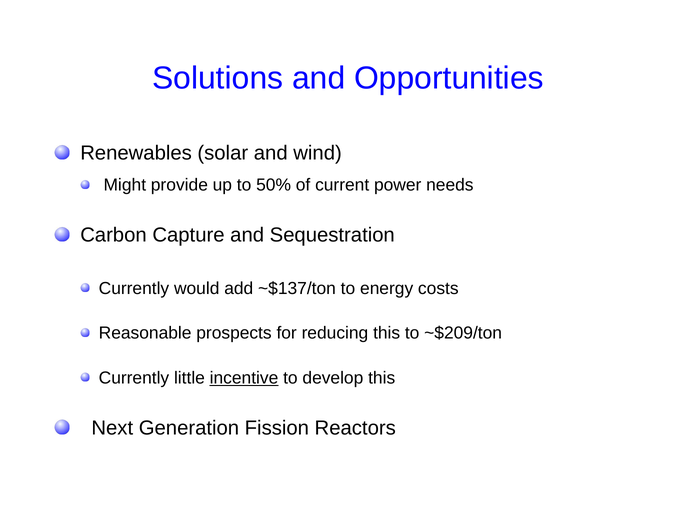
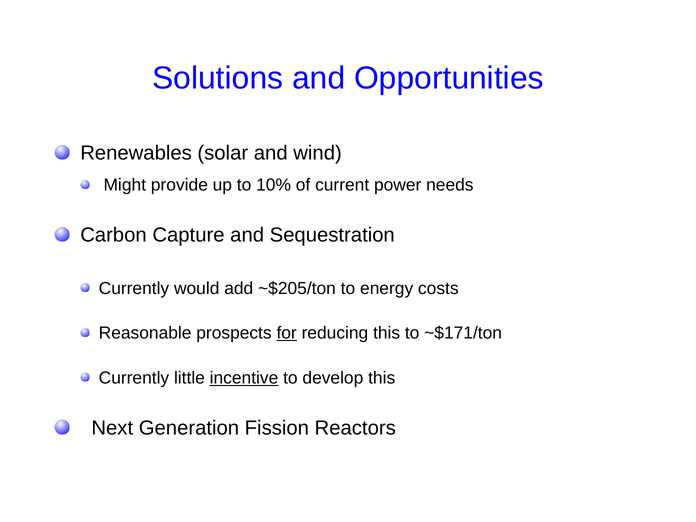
50%: 50% -> 10%
~$137/ton: ~$137/ton -> ~$205/ton
for underline: none -> present
~$209/ton: ~$209/ton -> ~$171/ton
